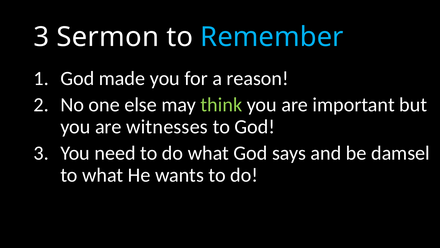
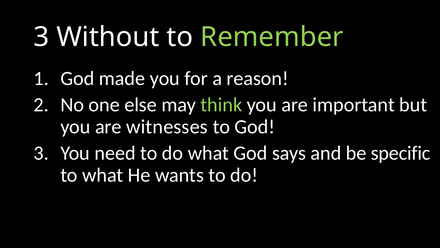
Sermon: Sermon -> Without
Remember colour: light blue -> light green
damsel: damsel -> specific
